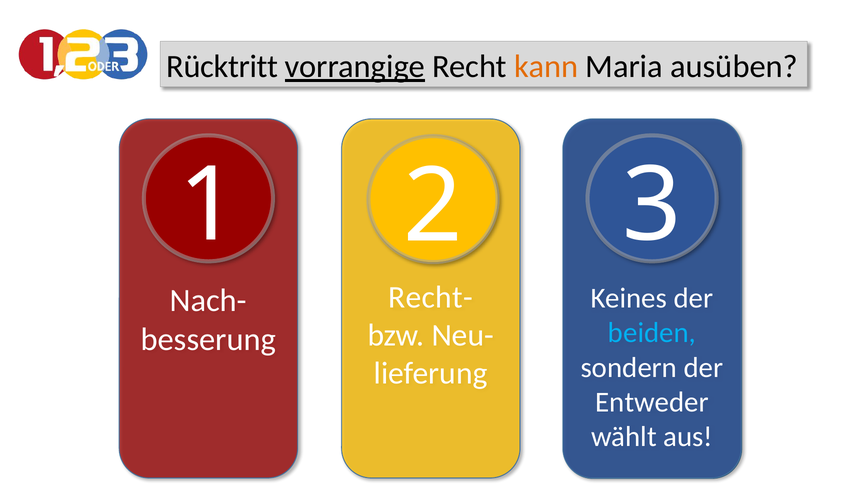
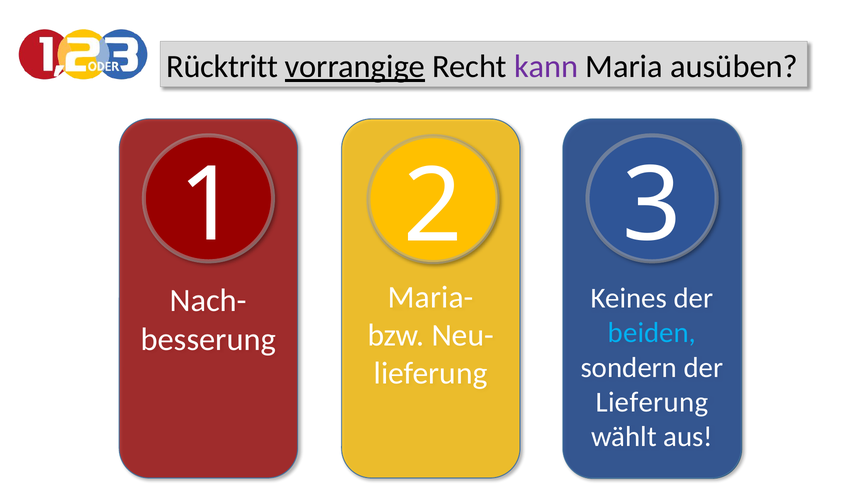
kann colour: orange -> purple
Recht-: Recht- -> Maria-
Entweder at (652, 402): Entweder -> Lieferung
